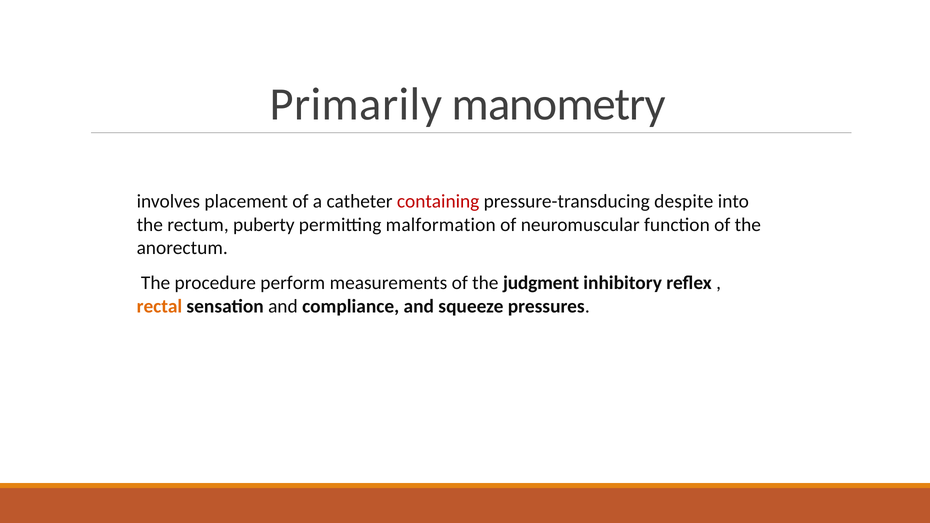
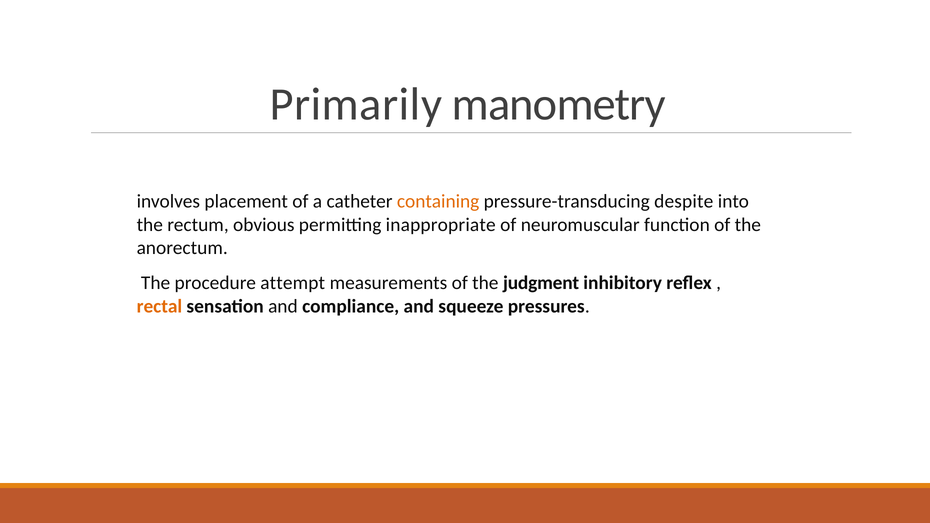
containing colour: red -> orange
puberty: puberty -> obvious
malformation: malformation -> inappropriate
perform: perform -> attempt
